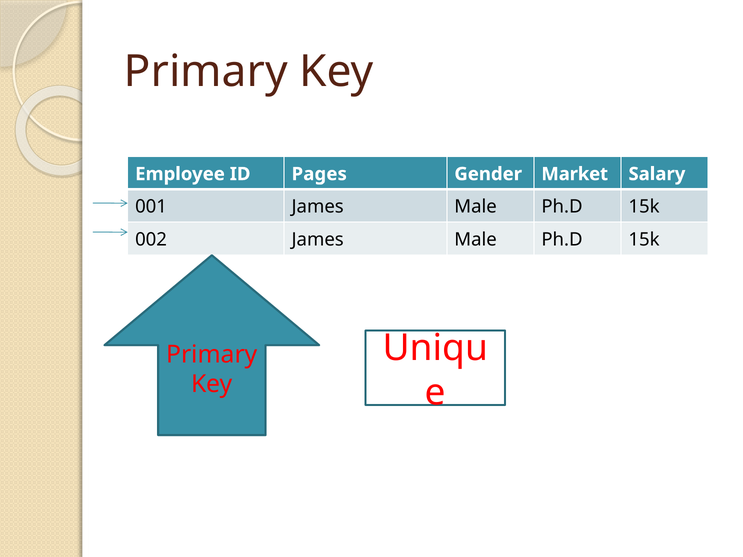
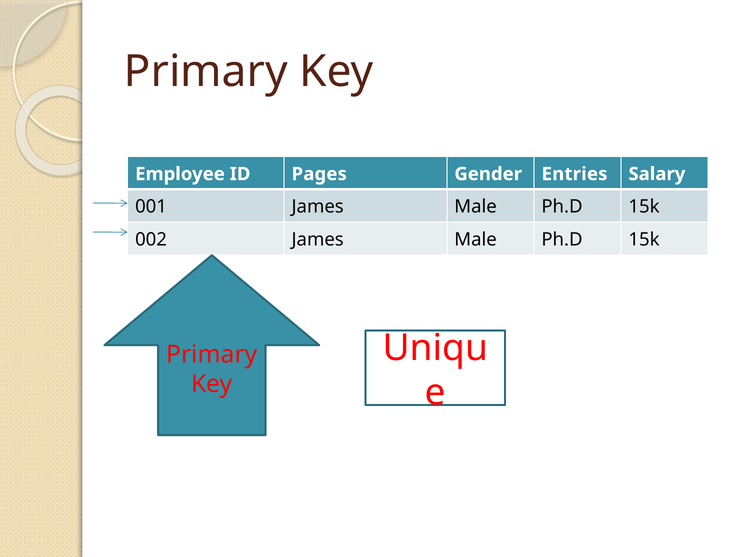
Market: Market -> Entries
